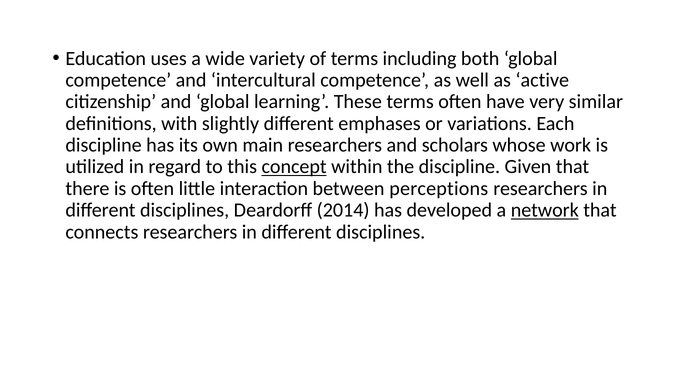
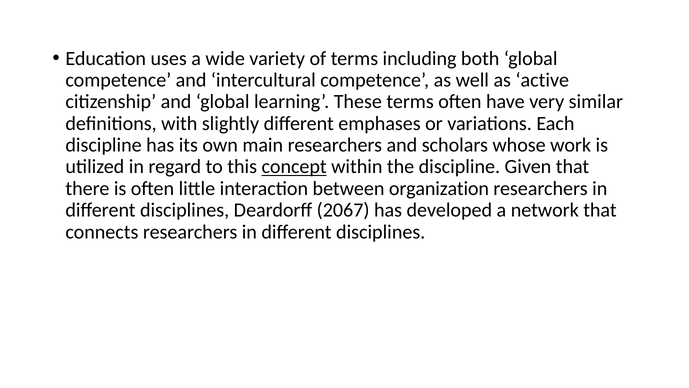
perceptions: perceptions -> organization
2014: 2014 -> 2067
network underline: present -> none
